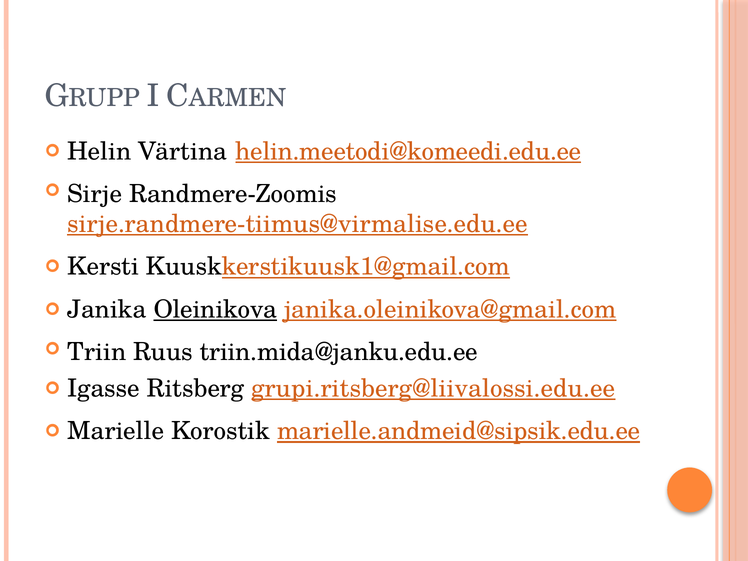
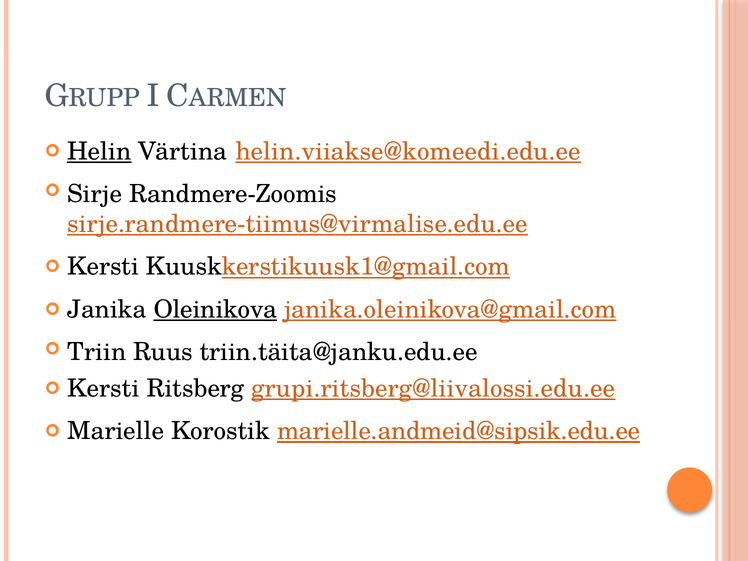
Helin underline: none -> present
helin.meetodi@komeedi.edu.ee: helin.meetodi@komeedi.edu.ee -> helin.viiakse@komeedi.edu.ee
triin.mida@janku.edu.ee: triin.mida@janku.edu.ee -> triin.täita@janku.edu.ee
Igasse at (103, 388): Igasse -> Kersti
